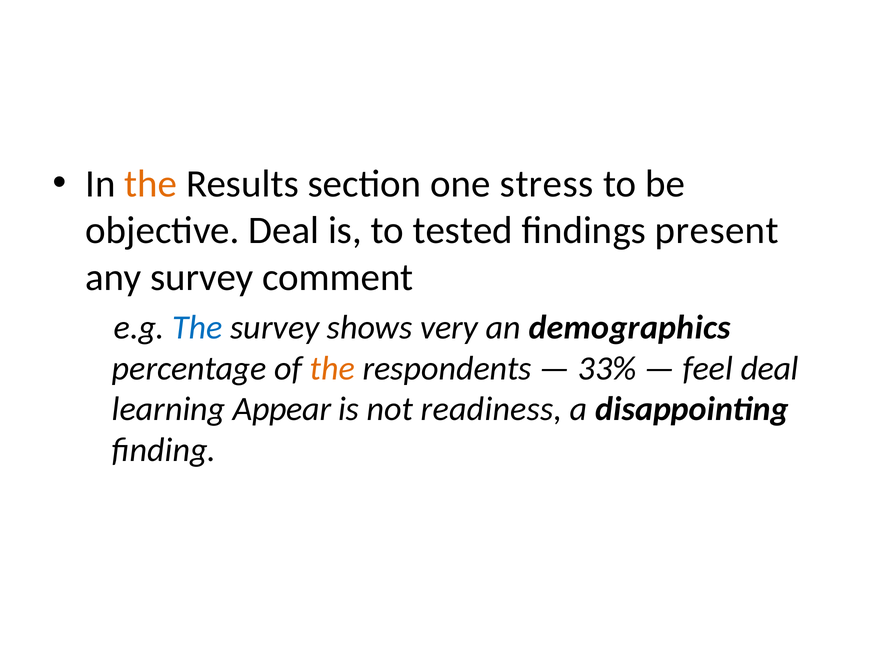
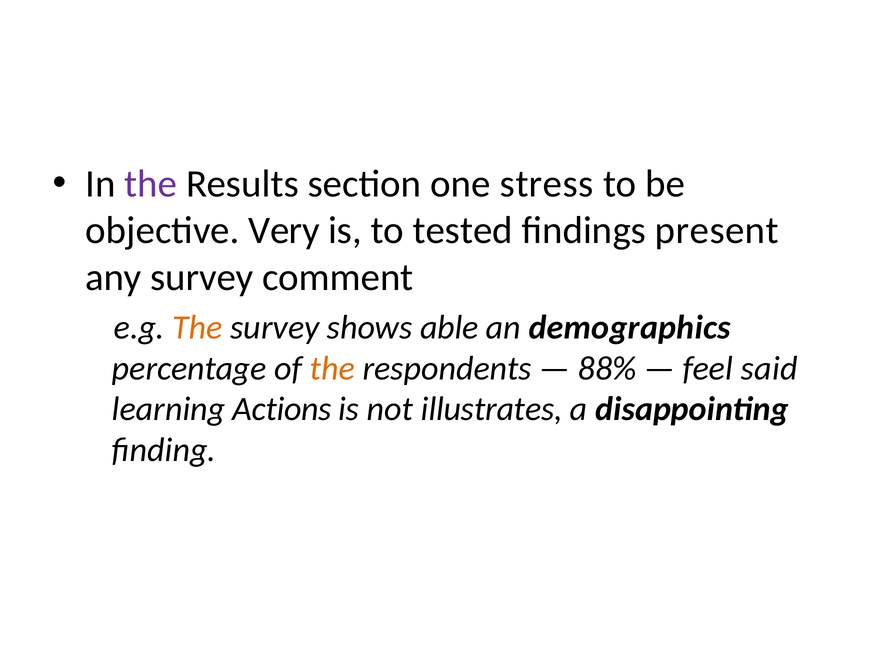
the at (151, 184) colour: orange -> purple
objective Deal: Deal -> Very
The at (197, 328) colour: blue -> orange
very: very -> able
33%: 33% -> 88%
feel deal: deal -> said
Appear: Appear -> Actions
readiness: readiness -> illustrates
